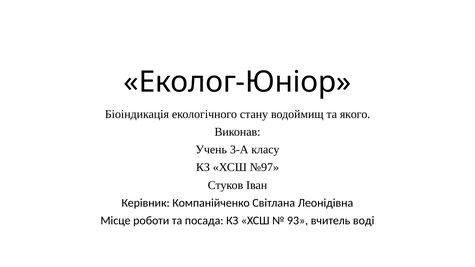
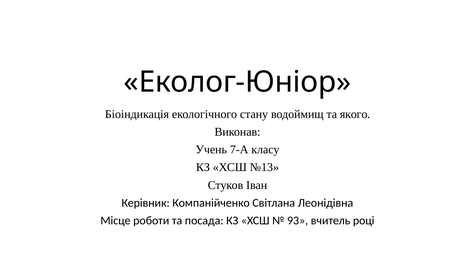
3-А: 3-А -> 7-А
№97: №97 -> №13
воді: воді -> році
